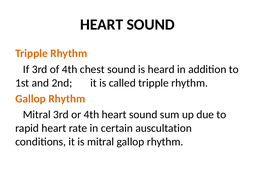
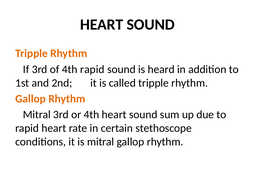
4th chest: chest -> rapid
auscultation: auscultation -> stethoscope
